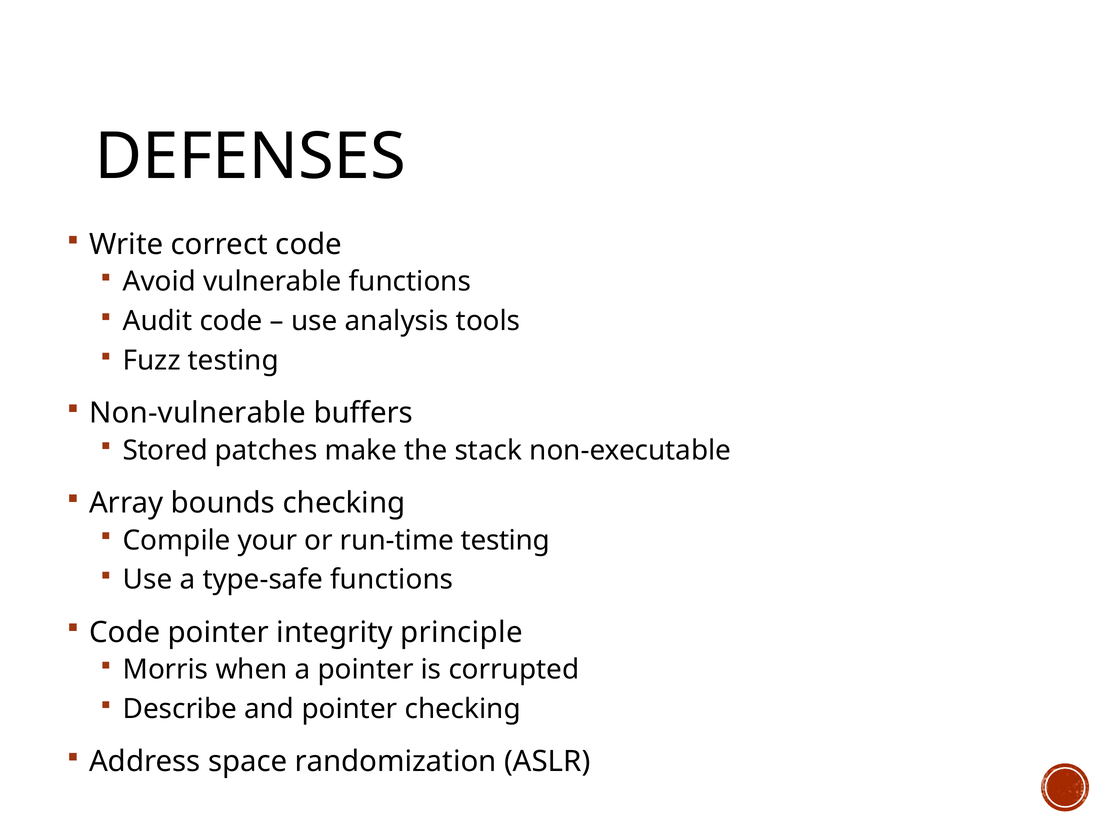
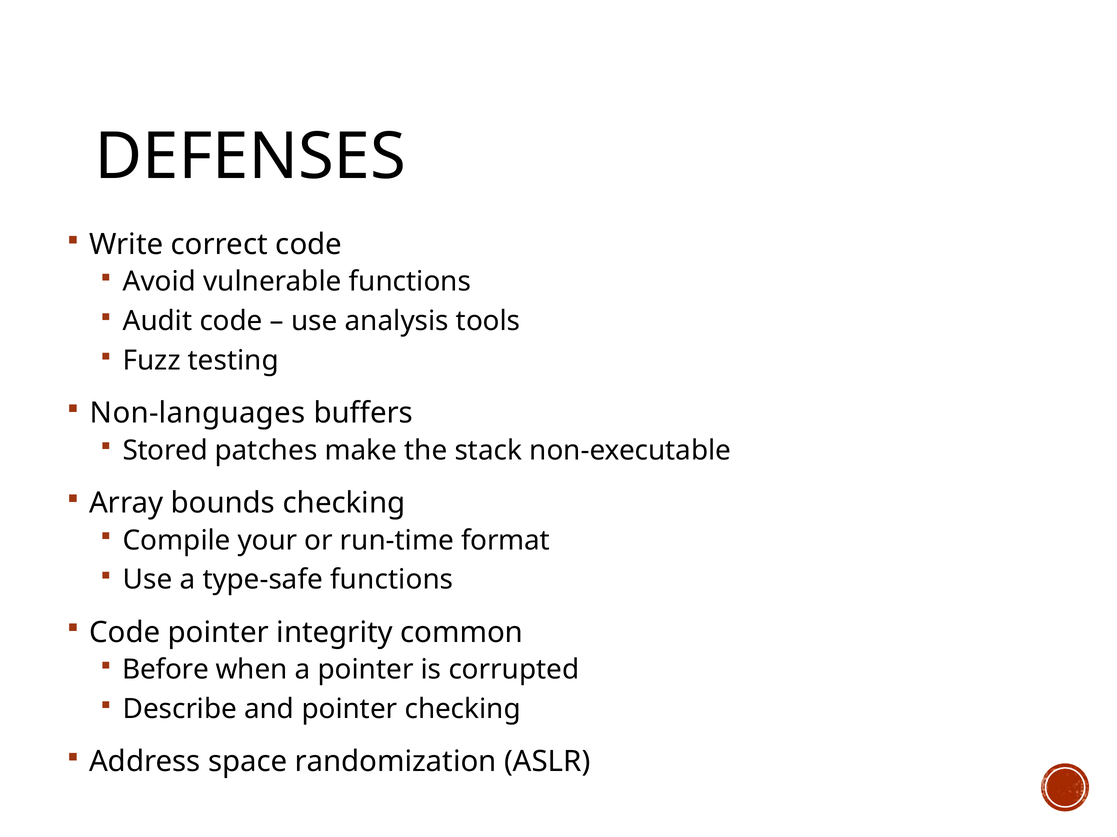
Non-vulnerable: Non-vulnerable -> Non-languages
run-time testing: testing -> format
principle: principle -> common
Morris: Morris -> Before
